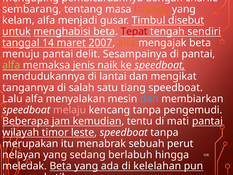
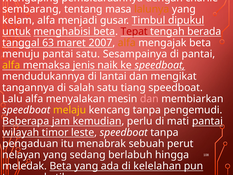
disebut: disebut -> dipukul
sendiri: sendiri -> berada
14: 14 -> 63
pantai delit: delit -> satu
alfa at (11, 65) colour: light green -> yellow
dan at (149, 99) colour: light blue -> pink
melaju colour: pink -> yellow
tentu: tentu -> perlu
merupakan: merupakan -> pengaduan
